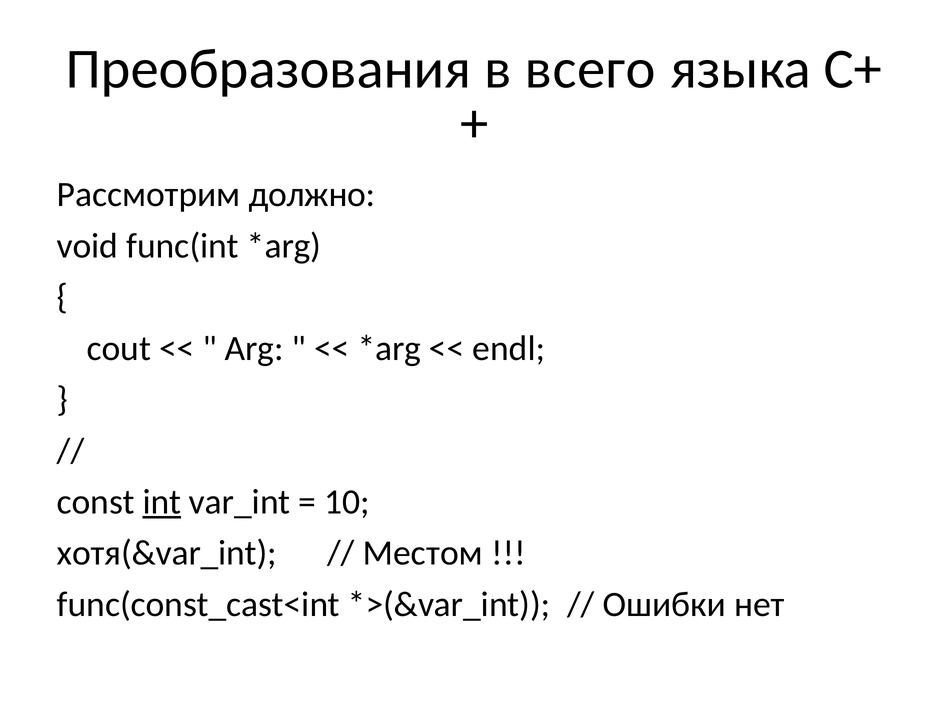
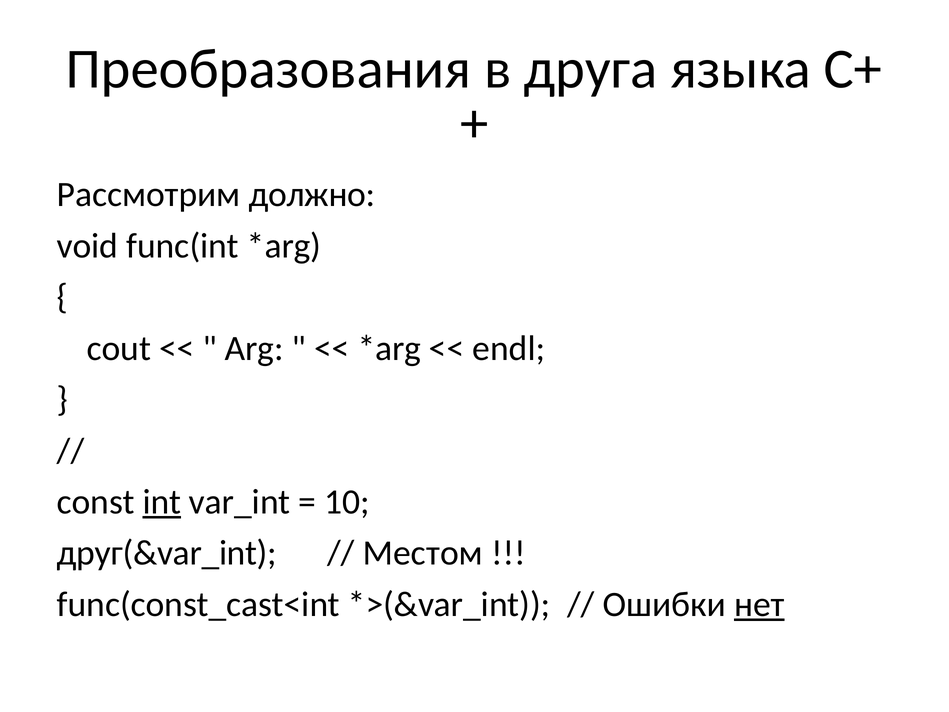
всего: всего -> друга
хотя(&var_int: хотя(&var_int -> друг(&var_int
нет underline: none -> present
